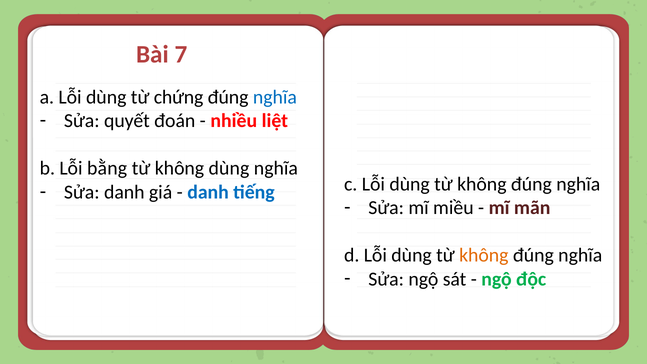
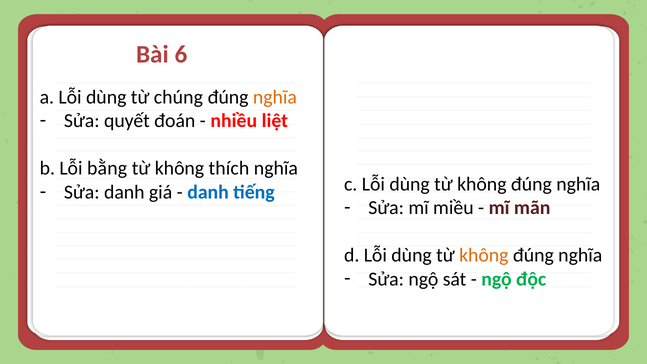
7: 7 -> 6
chứng: chứng -> chúng
nghĩa at (275, 97) colour: blue -> orange
không dùng: dùng -> thích
